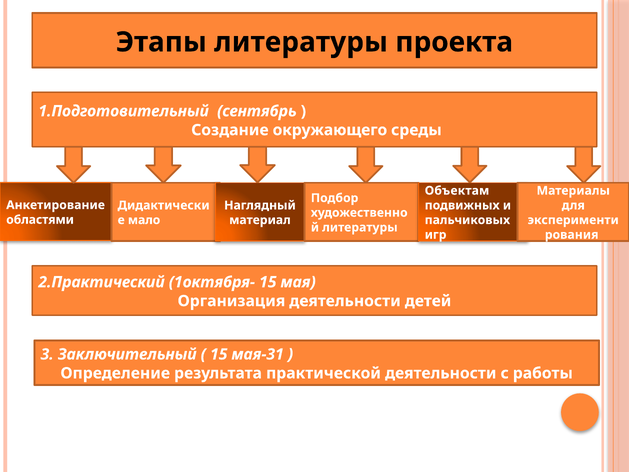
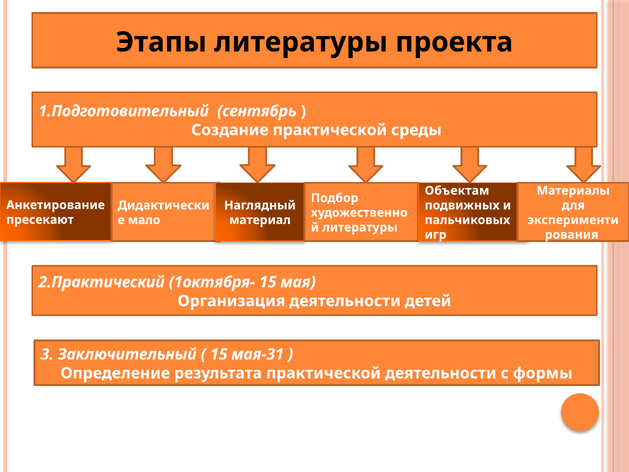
Создание окружающего: окружающего -> практической
областями: областями -> пресекают
работы: работы -> формы
